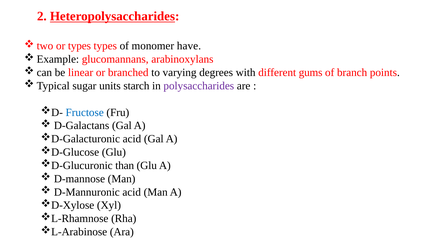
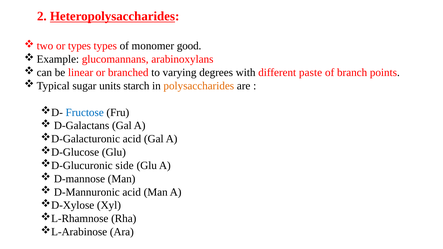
have: have -> good
gums: gums -> paste
polysaccharides colour: purple -> orange
than: than -> side
